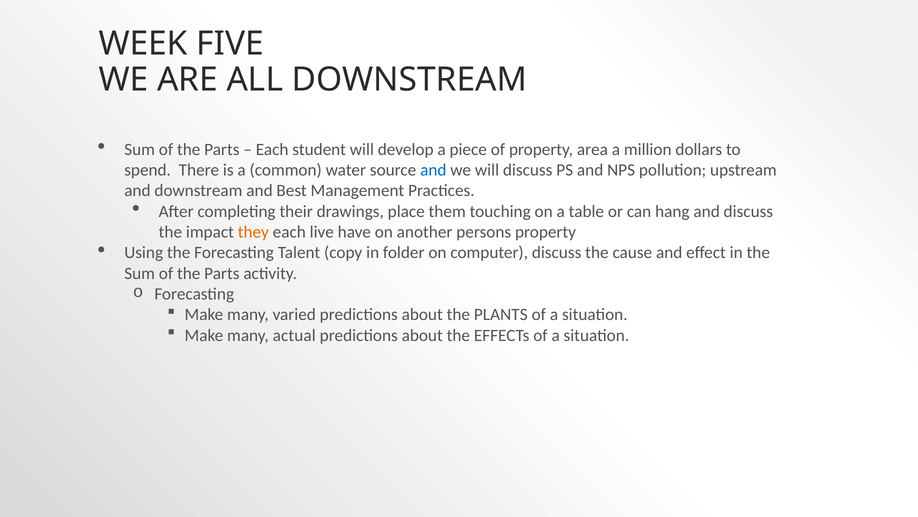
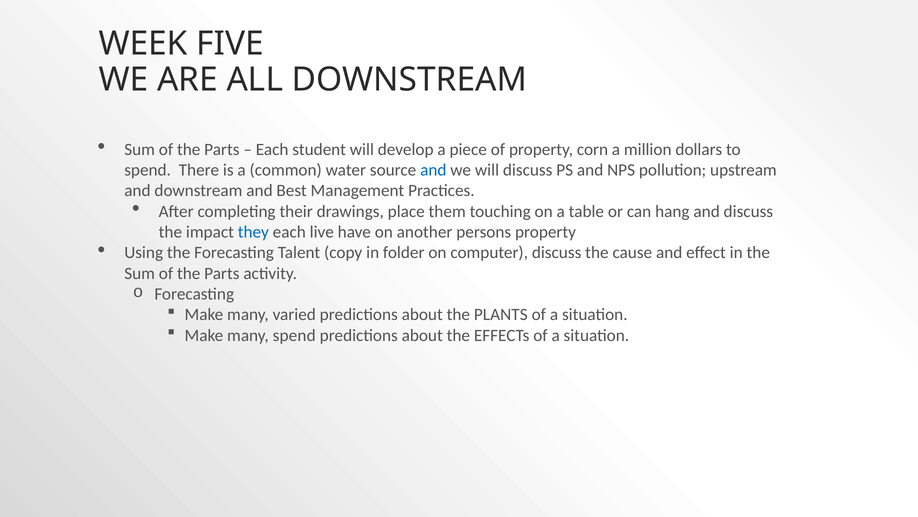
area: area -> corn
they colour: orange -> blue
many actual: actual -> spend
